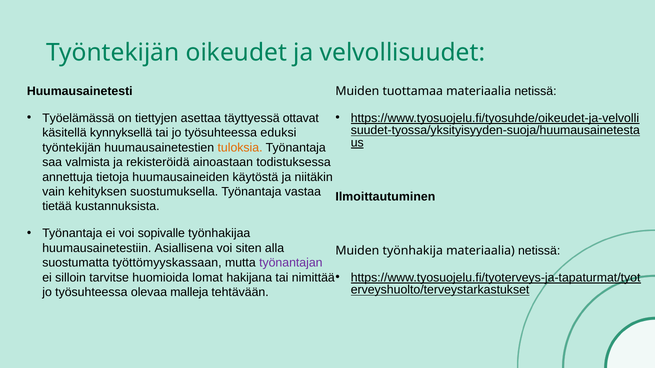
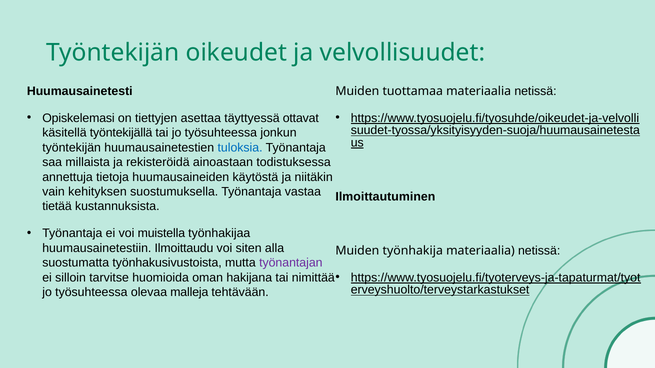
Työelämässä: Työelämässä -> Opiskelemasi
kynnyksellä: kynnyksellä -> työntekijällä
eduksi: eduksi -> jonkun
tuloksia colour: orange -> blue
valmista: valmista -> millaista
sopivalle: sopivalle -> muistella
Asiallisena: Asiallisena -> Ilmoittaudu
työttömyyskassaan: työttömyyskassaan -> työnhakusivustoista
lomat: lomat -> oman
